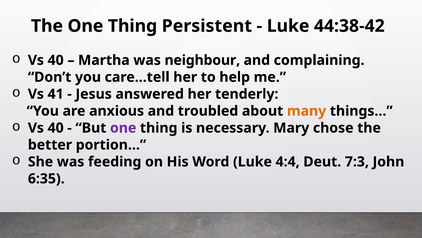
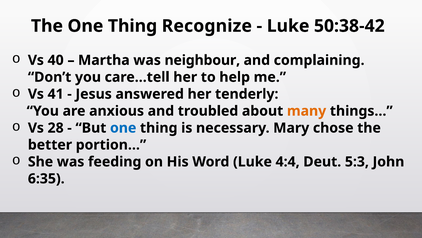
Persistent: Persistent -> Recognize
44:38-42: 44:38-42 -> 50:38-42
40 at (56, 128): 40 -> 28
one at (123, 128) colour: purple -> blue
7:3: 7:3 -> 5:3
